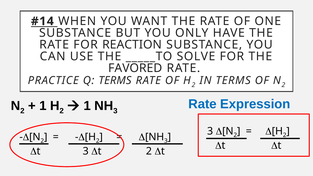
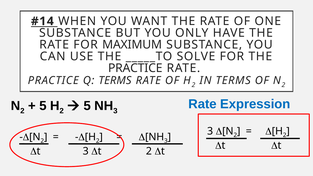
REACTION: REACTION -> MAXIMUM
FAVORED at (135, 68): FAVORED -> PRACTICE
1 at (43, 106): 1 -> 5
1 at (87, 106): 1 -> 5
